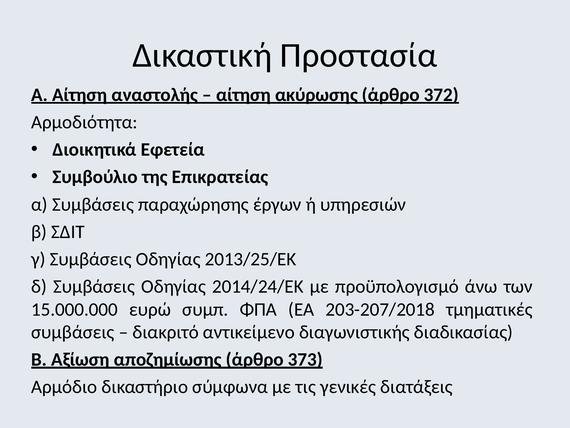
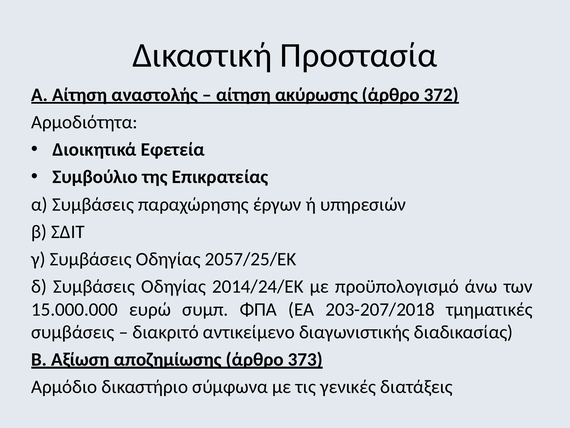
2013/25/ΕΚ: 2013/25/ΕΚ -> 2057/25/ΕΚ
